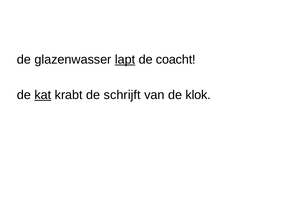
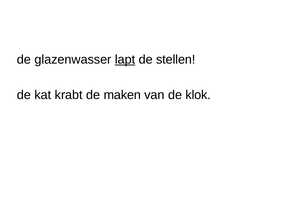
coacht: coacht -> stellen
kat underline: present -> none
schrijft: schrijft -> maken
